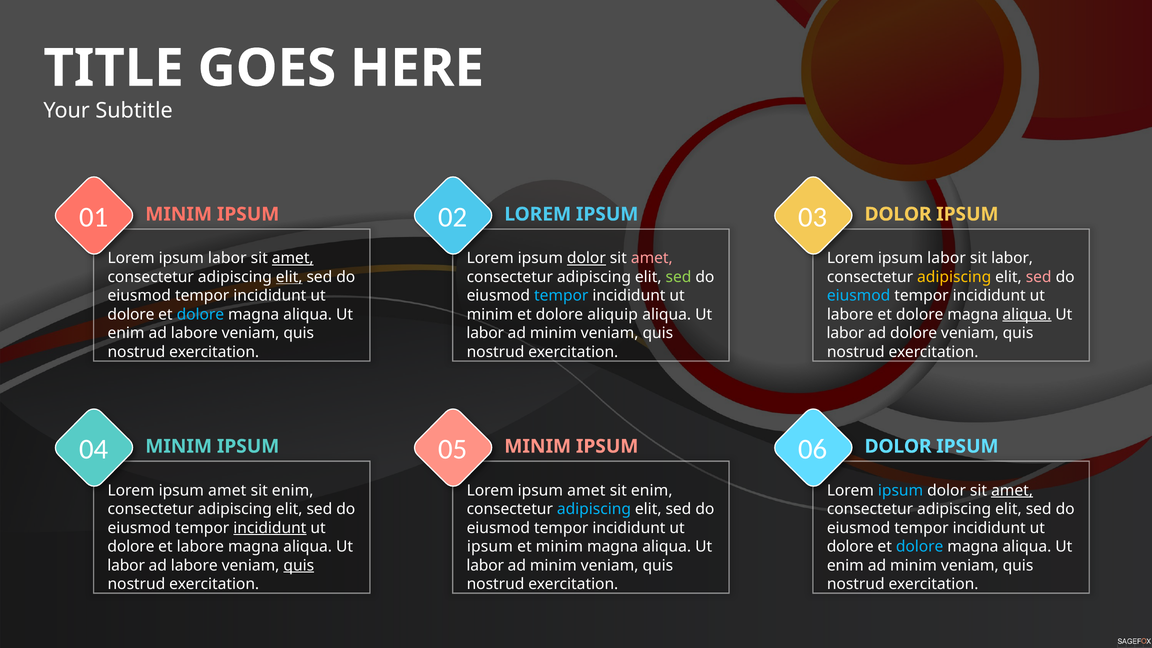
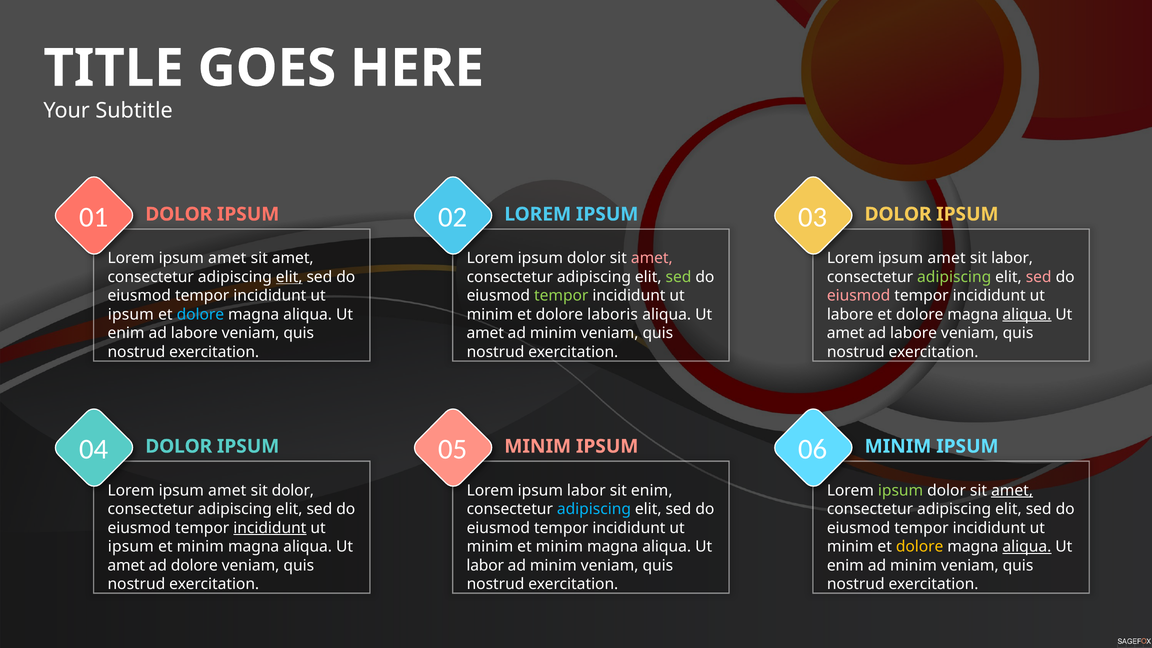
MINIM at (179, 214): MINIM -> DOLOR
labor at (227, 258): labor -> amet
amet at (293, 258) underline: present -> none
dolor at (586, 258) underline: present -> none
labor at (947, 258): labor -> amet
adipiscing at (954, 277) colour: yellow -> light green
tempor at (561, 296) colour: light blue -> light green
eiusmod at (859, 296) colour: light blue -> pink
dolore at (131, 314): dolore -> ipsum
aliquip: aliquip -> laboris
labor at (485, 333): labor -> amet
labor at (845, 333): labor -> amet
dolore at (914, 333): dolore -> labore
05 DOLOR: DOLOR -> MINIM
MINIM at (179, 446): MINIM -> DOLOR
enim at (293, 490): enim -> dolor
amet at (586, 490): amet -> labor
ipsum at (901, 490) colour: light blue -> light green
dolore at (131, 547): dolore -> ipsum
labore at (200, 547): labore -> minim
ipsum at (490, 547): ipsum -> minim
dolore at (850, 547): dolore -> minim
dolore at (920, 547) colour: light blue -> yellow
aliqua at (1027, 547) underline: none -> present
labor at (126, 565): labor -> amet
labore at (194, 565): labore -> dolore
quis at (299, 565) underline: present -> none
